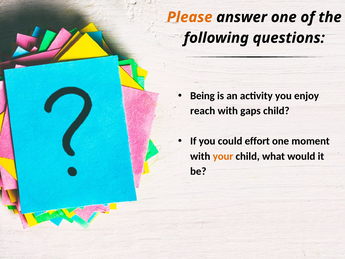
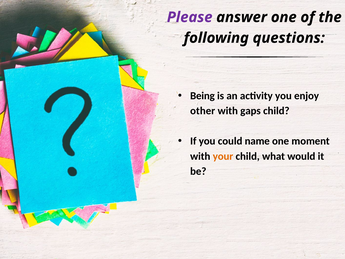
Please colour: orange -> purple
reach: reach -> other
effort: effort -> name
